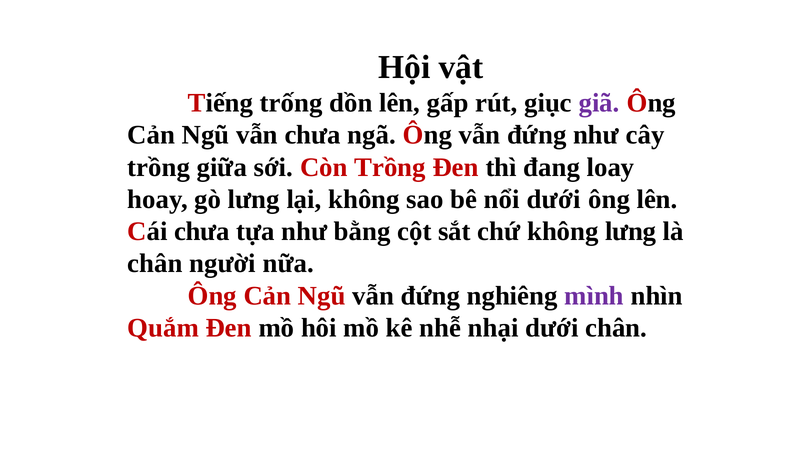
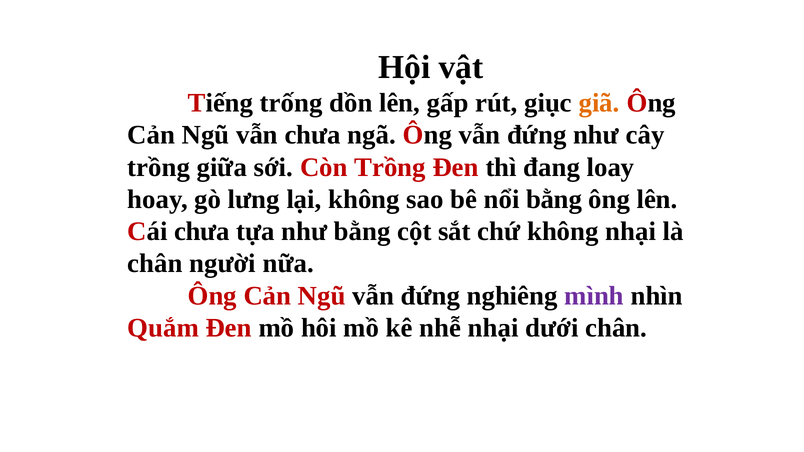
giã colour: purple -> orange
nổi dưới: dưới -> bằng
không lưng: lưng -> nhại
